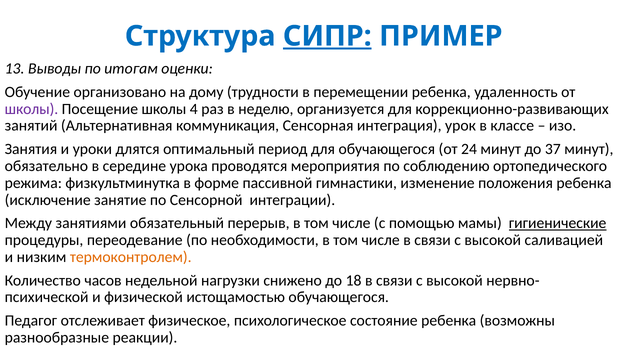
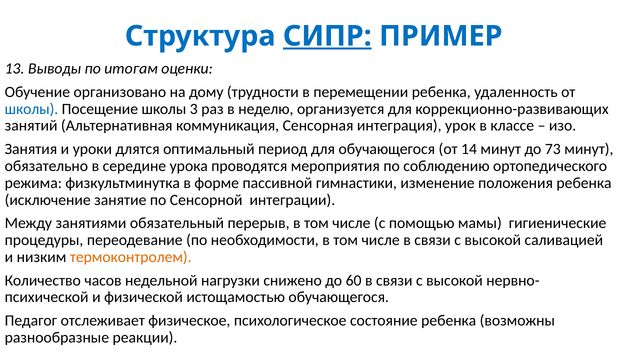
школы at (31, 109) colour: purple -> blue
4: 4 -> 3
24: 24 -> 14
37: 37 -> 73
гигиенические underline: present -> none
18: 18 -> 60
